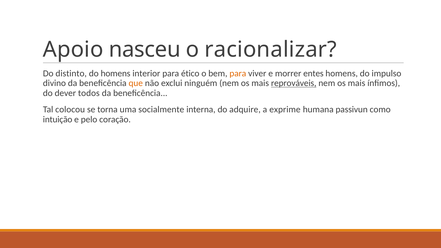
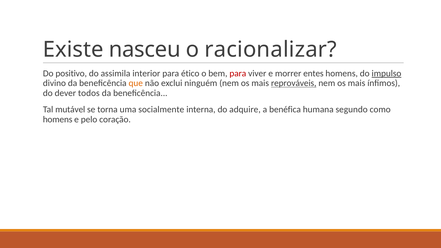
Apoio: Apoio -> Existe
distinto: distinto -> positivo
do homens: homens -> assimila
para at (238, 73) colour: orange -> red
impulso underline: none -> present
colocou: colocou -> mutável
exprime: exprime -> benéfica
passivun: passivun -> segundo
intuição at (58, 119): intuição -> homens
